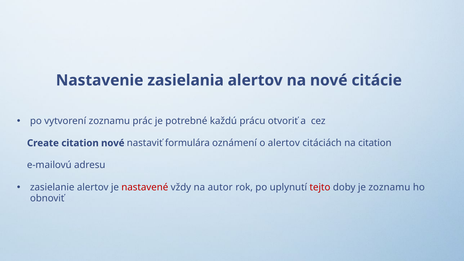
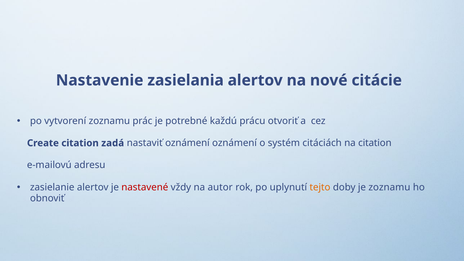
citation nové: nové -> zadá
nastaviť formulára: formulára -> oznámení
o alertov: alertov -> systém
tejto colour: red -> orange
